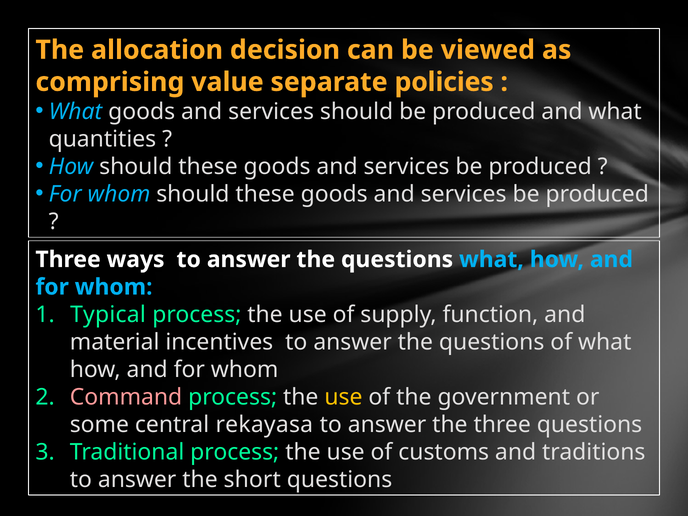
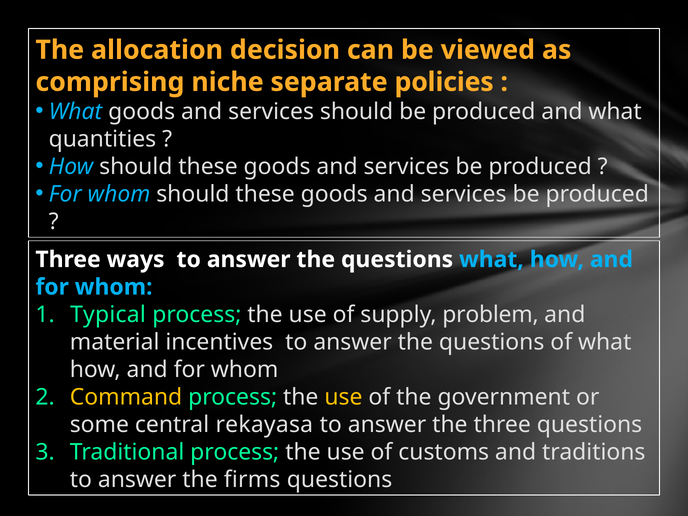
value: value -> niche
function: function -> problem
Command colour: pink -> yellow
short: short -> firms
